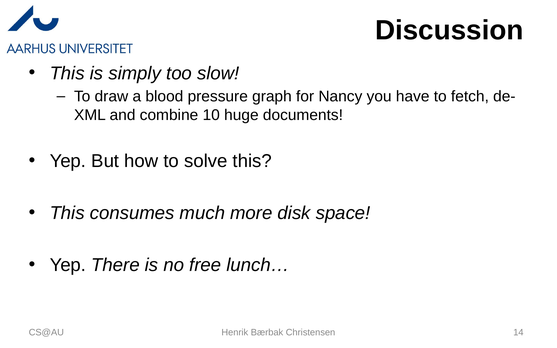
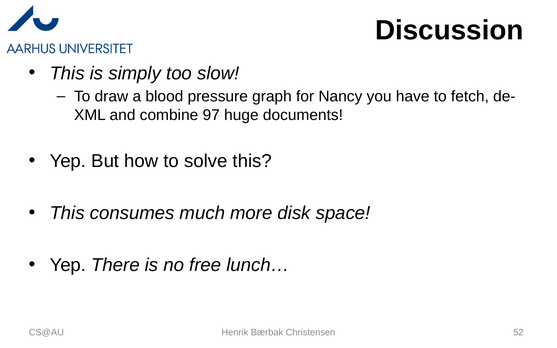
10: 10 -> 97
14: 14 -> 52
